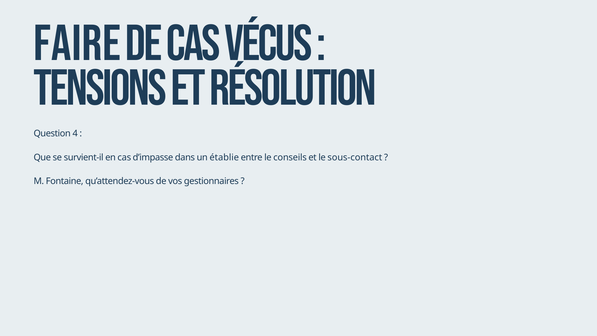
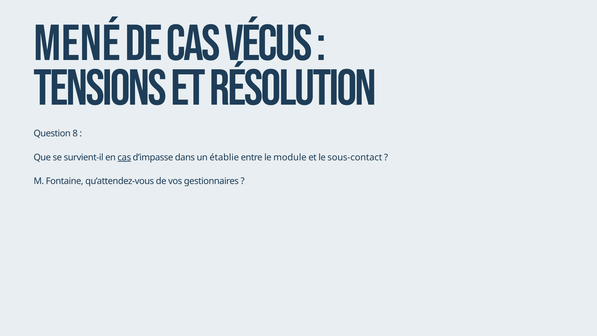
Faire: Faire -> Mené
4: 4 -> 8
cas at (124, 157) underline: none -> present
conseils: conseils -> module
